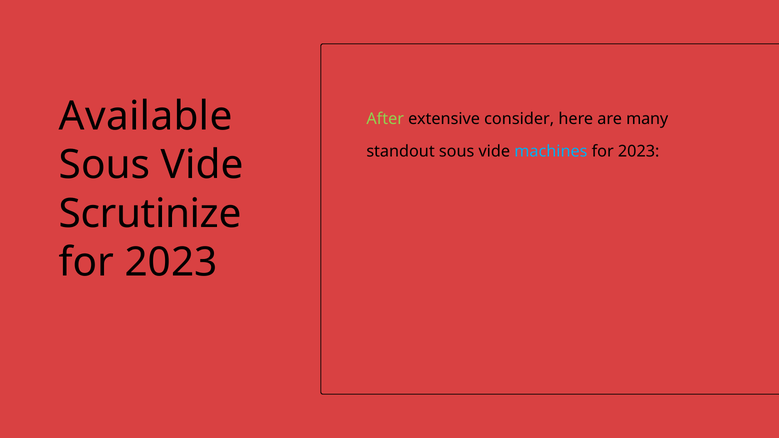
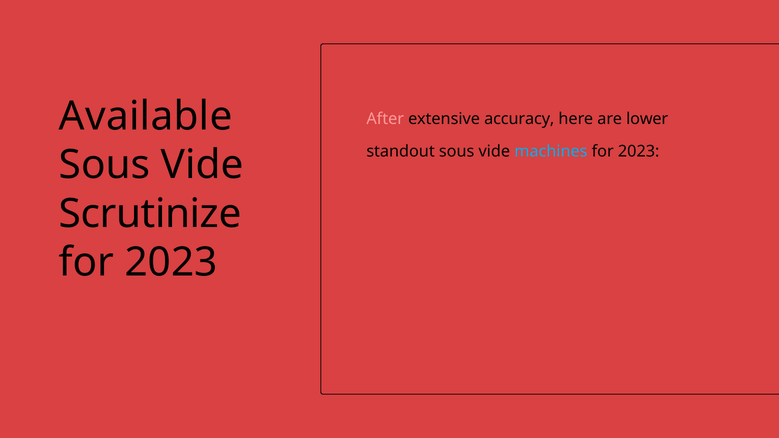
After colour: light green -> pink
consider: consider -> accuracy
many: many -> lower
